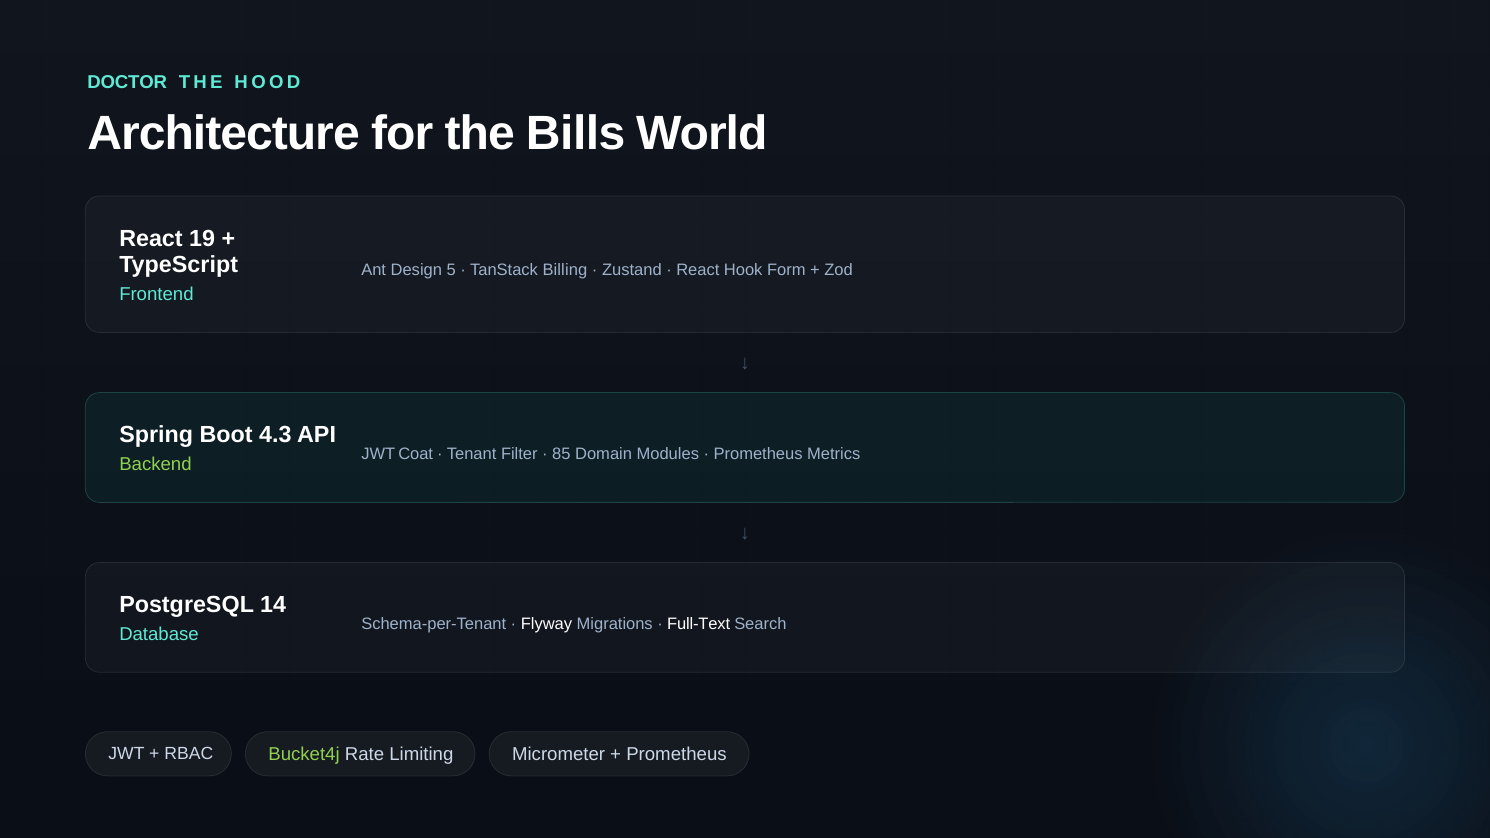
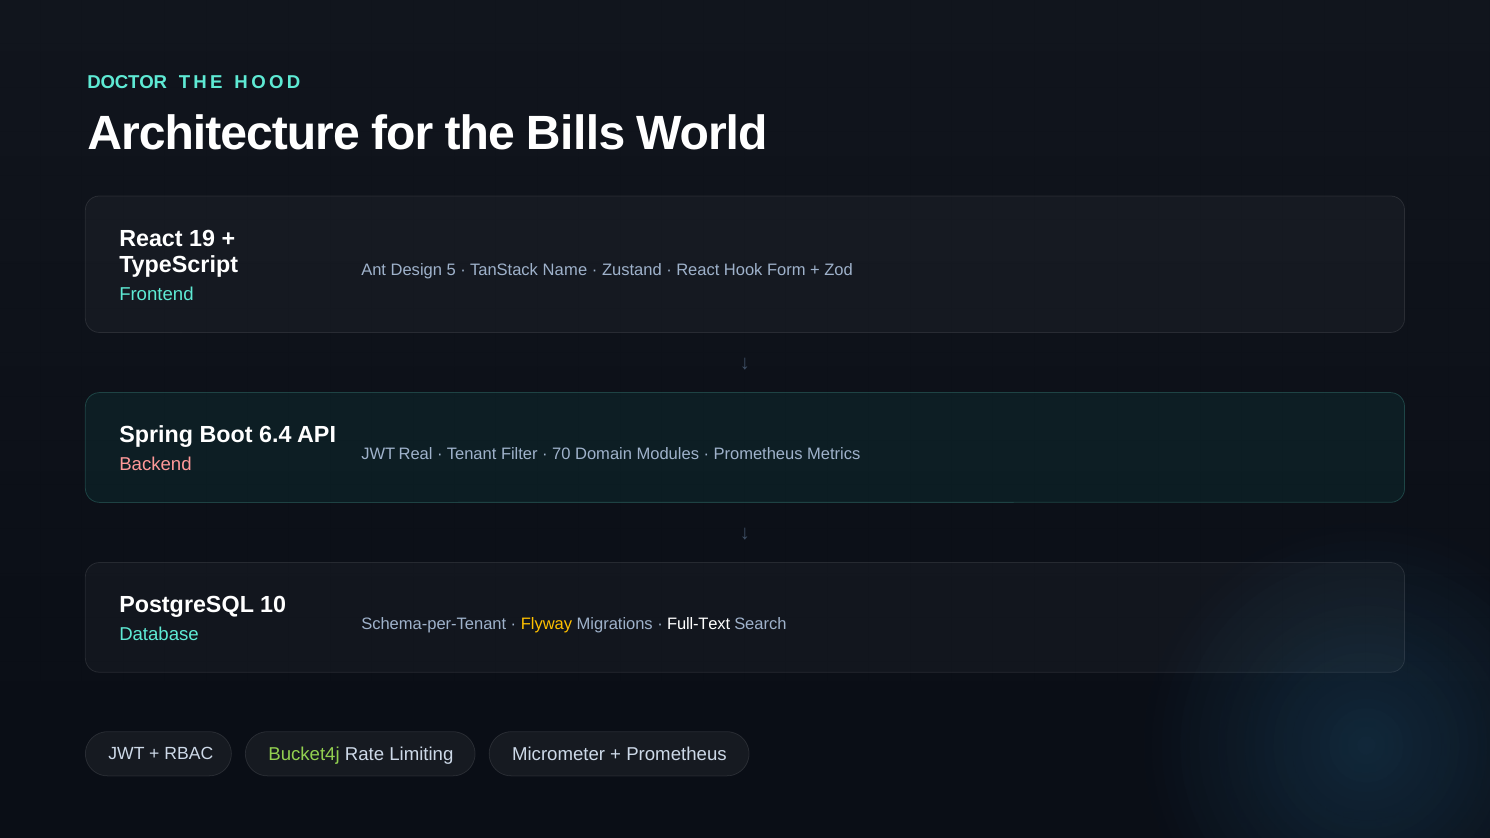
Billing: Billing -> Name
4.3: 4.3 -> 6.4
Coat: Coat -> Real
85: 85 -> 70
Backend colour: light green -> pink
14: 14 -> 10
Flyway colour: white -> yellow
